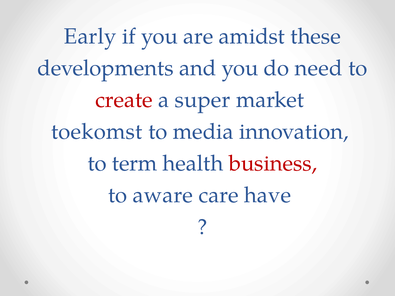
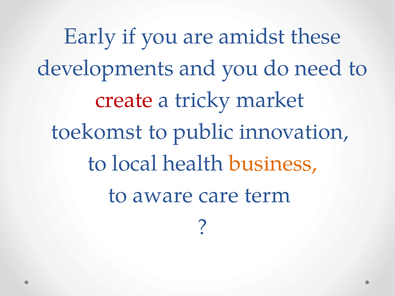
super: super -> tricky
media: media -> public
term: term -> local
business colour: red -> orange
have: have -> term
